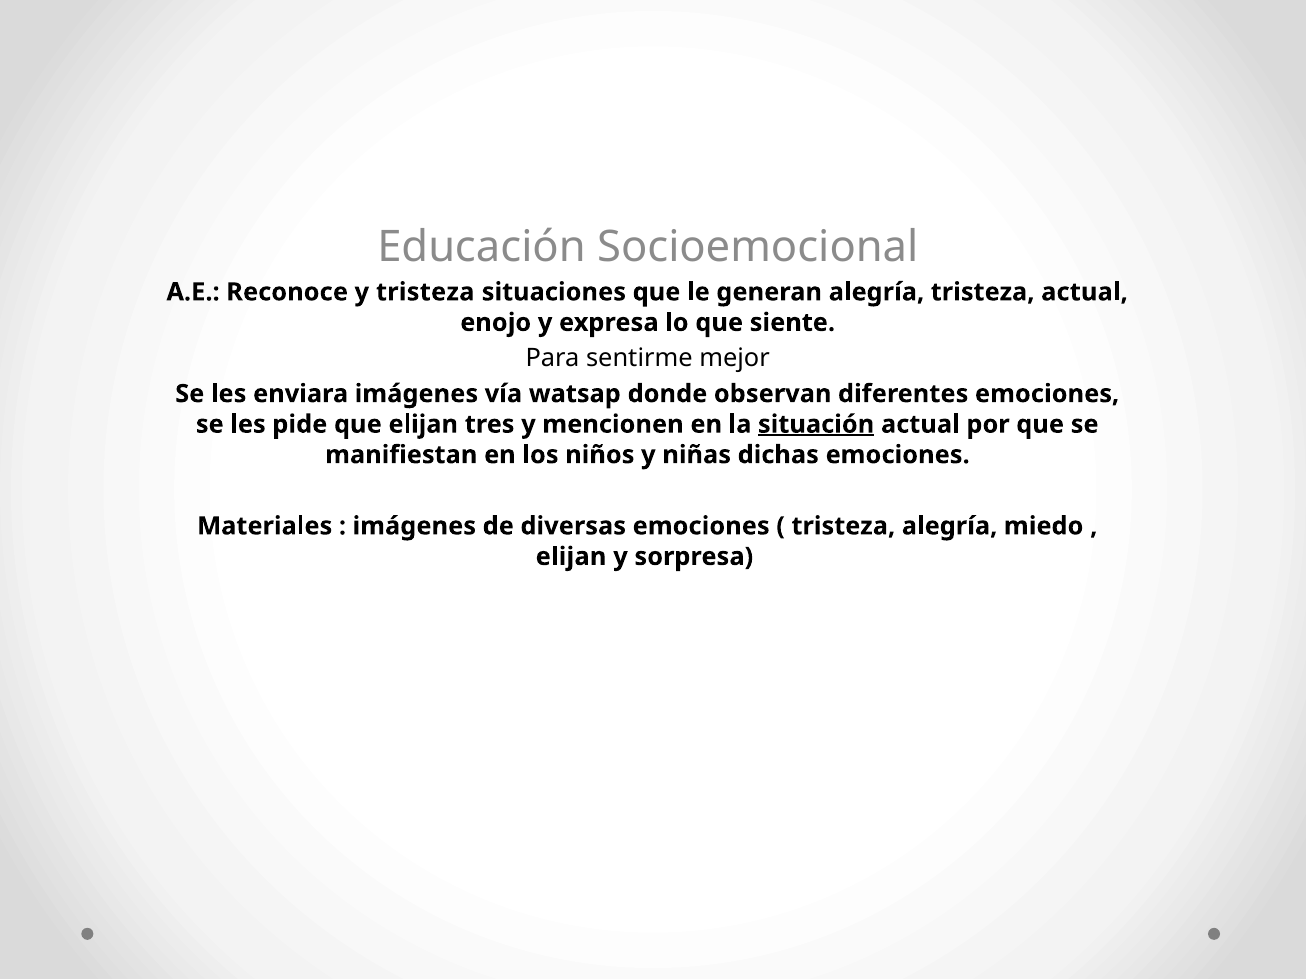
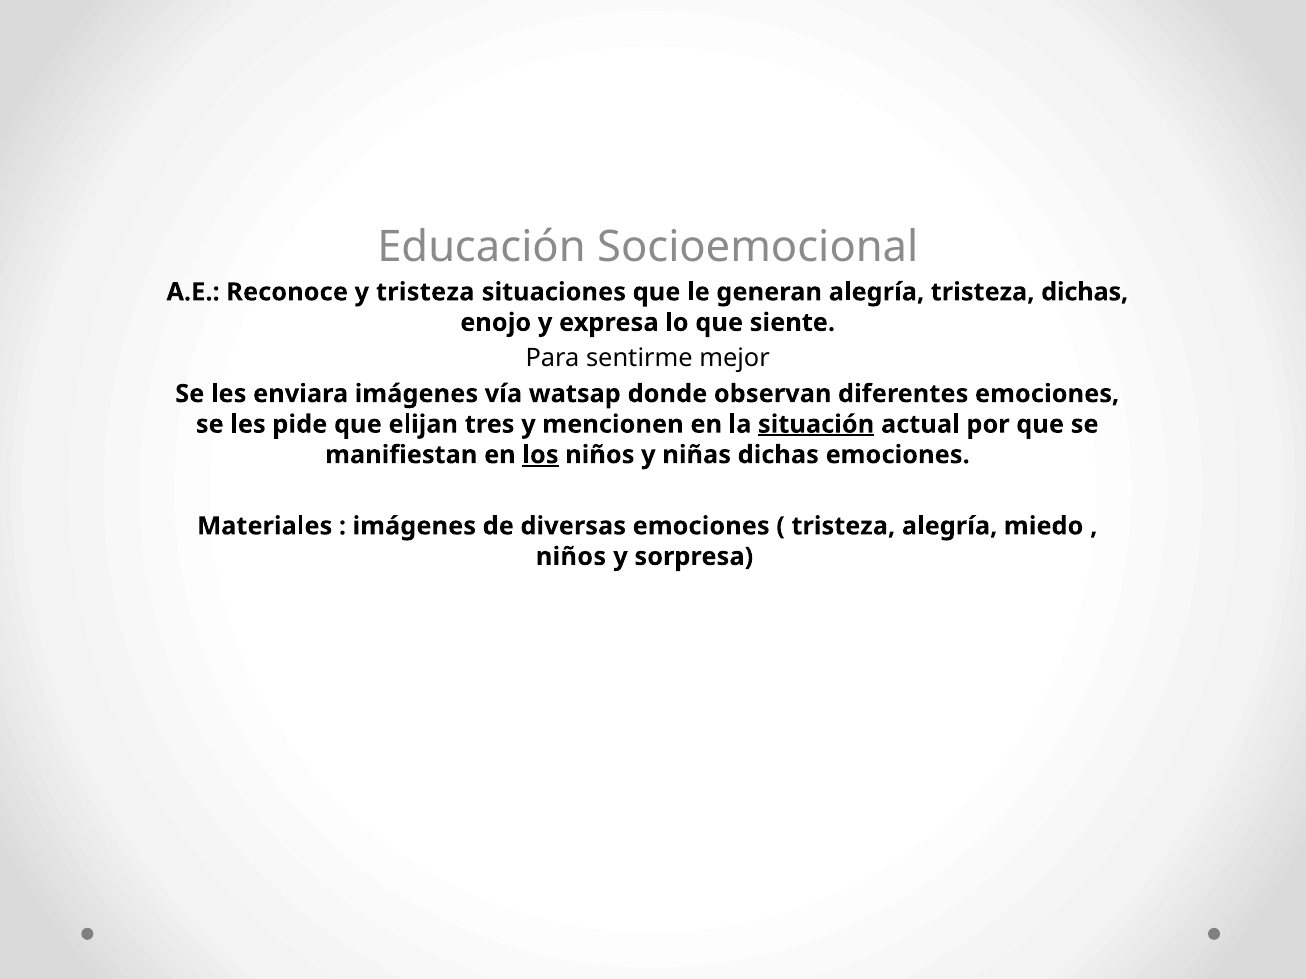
tristeza actual: actual -> dichas
los underline: none -> present
elijan at (571, 557): elijan -> niños
